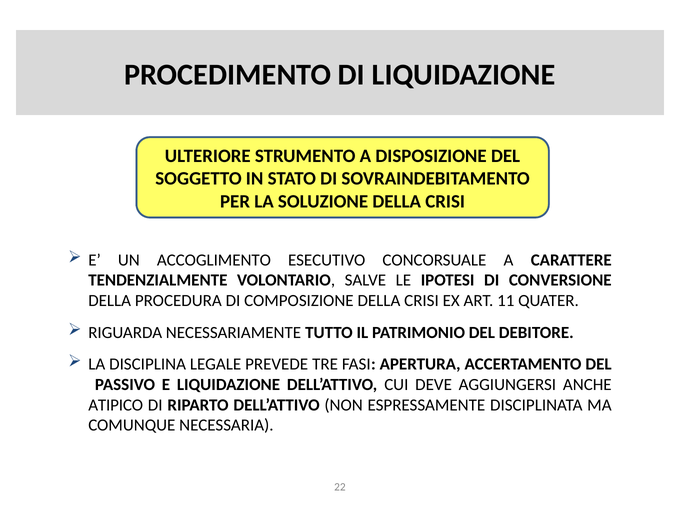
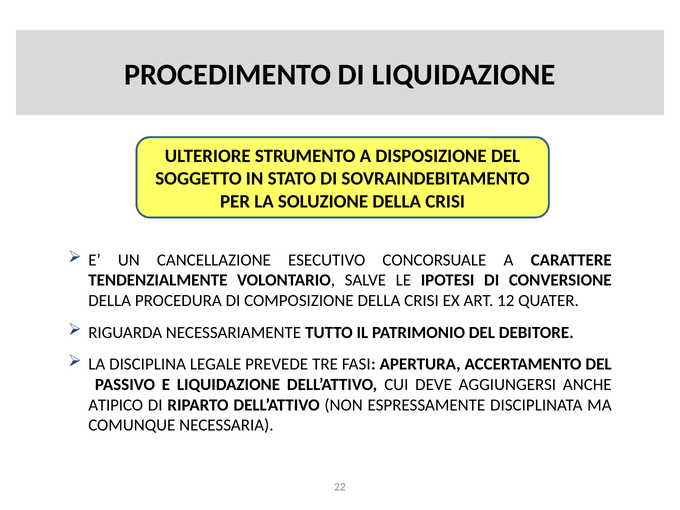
ACCOGLIMENTO: ACCOGLIMENTO -> CANCELLAZIONE
11: 11 -> 12
